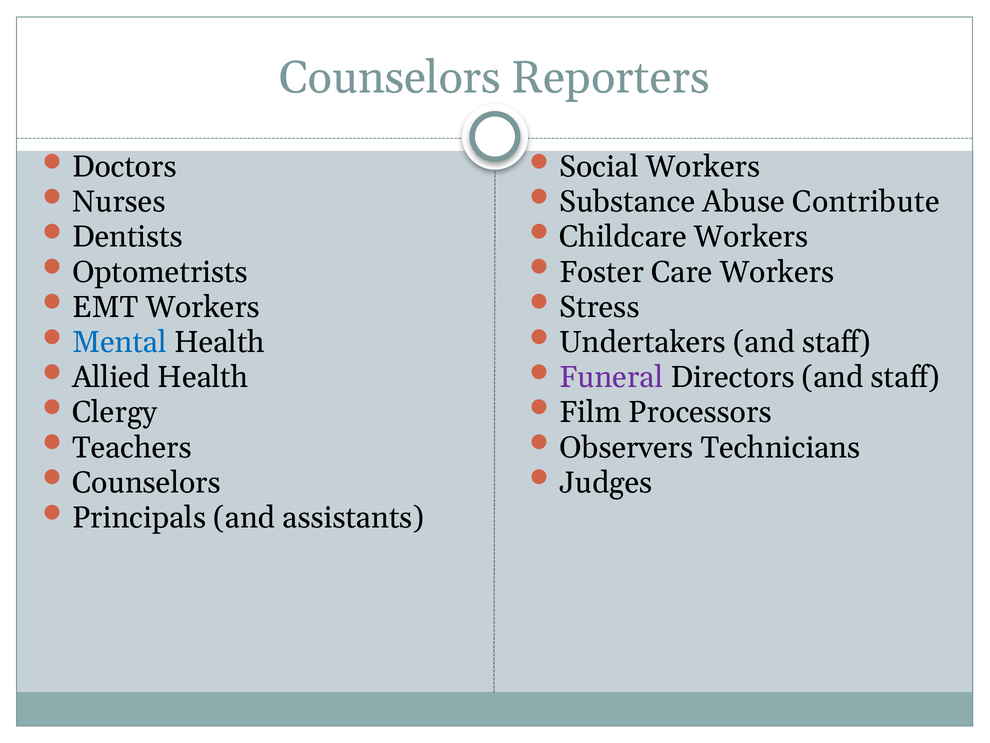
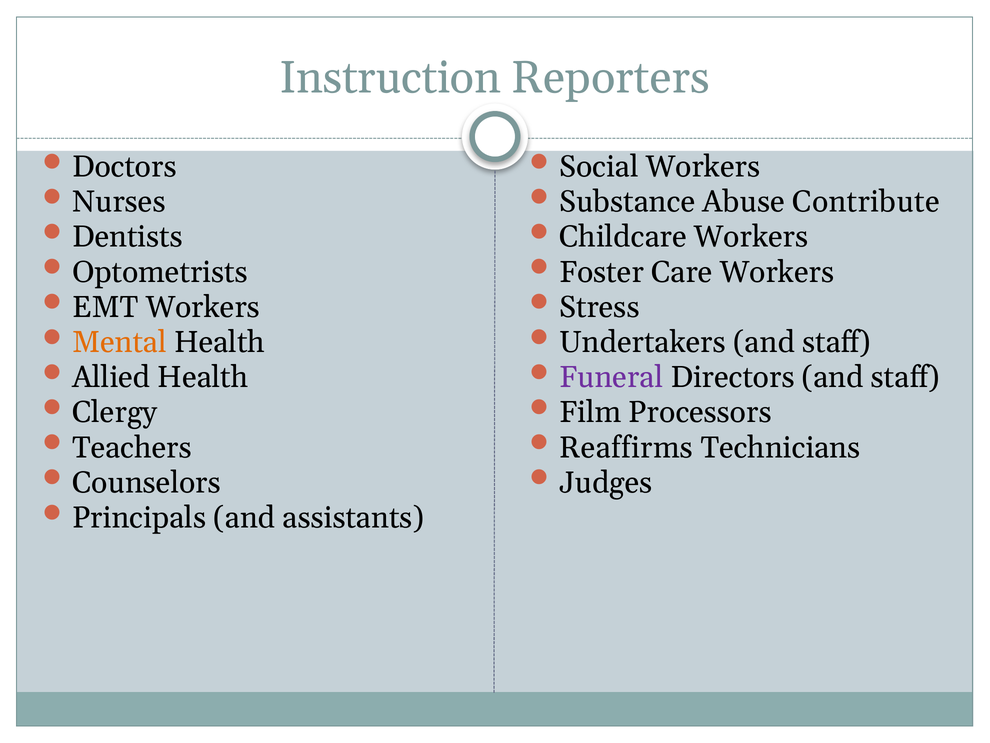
Counselors at (390, 78): Counselors -> Instruction
Mental colour: blue -> orange
Observers: Observers -> Reaffirms
